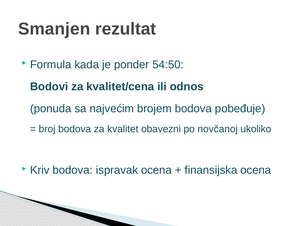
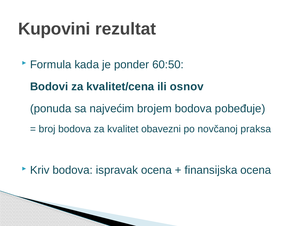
Smanjen: Smanjen -> Kupovini
54:50: 54:50 -> 60:50
odnos: odnos -> osnov
ukoliko: ukoliko -> praksa
